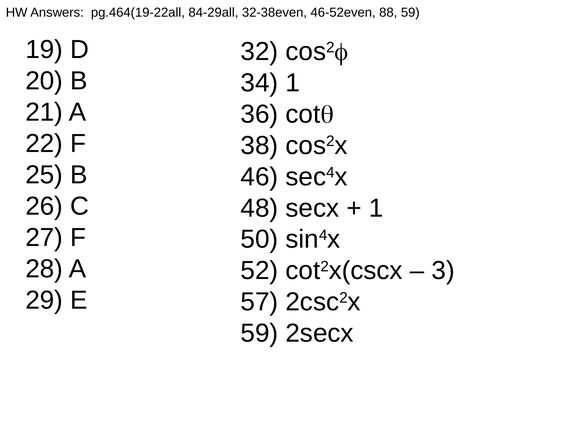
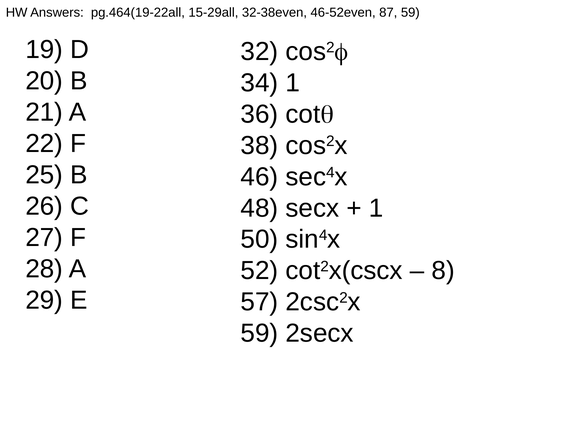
84-29all: 84-29all -> 15-29all
88: 88 -> 87
3: 3 -> 8
